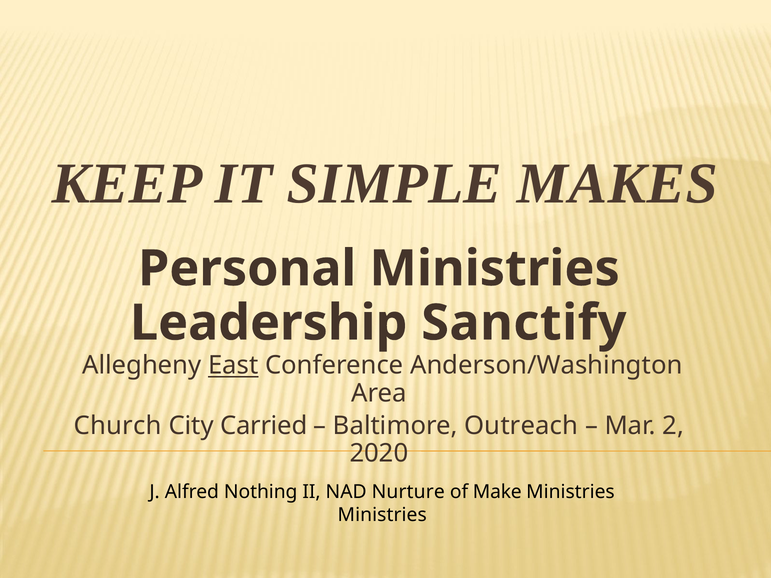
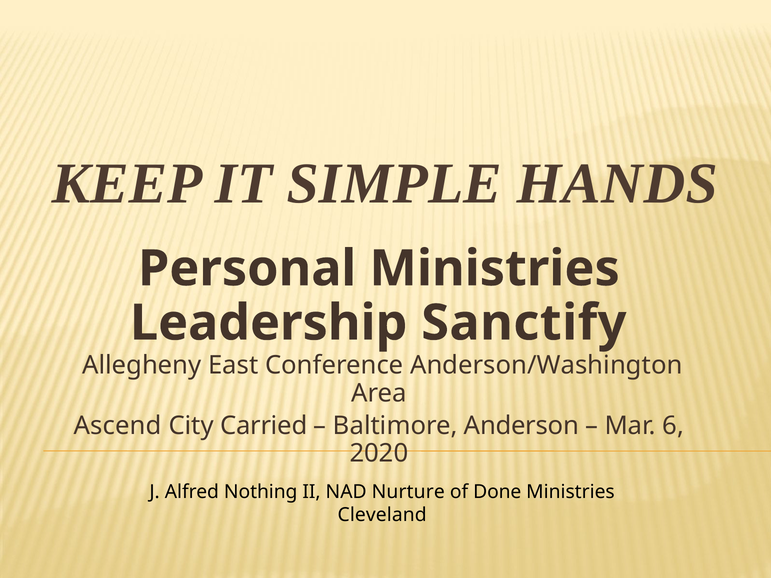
MAKES: MAKES -> HANDS
East underline: present -> none
Church: Church -> Ascend
Outreach: Outreach -> Anderson
2: 2 -> 6
Make: Make -> Done
Ministries at (382, 515): Ministries -> Cleveland
